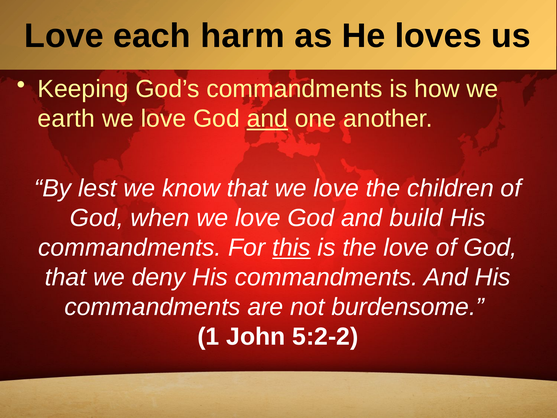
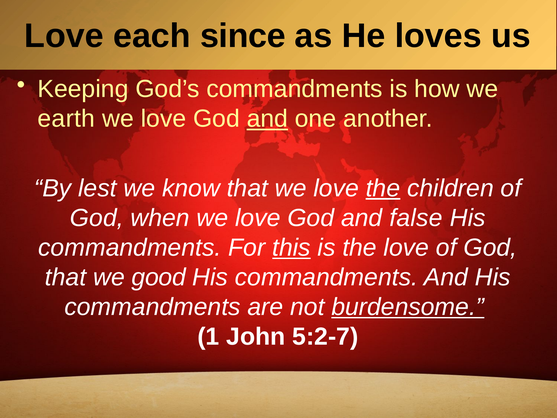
harm: harm -> since
the at (383, 188) underline: none -> present
build: build -> false
deny: deny -> good
burdensome underline: none -> present
5:2-2: 5:2-2 -> 5:2-7
